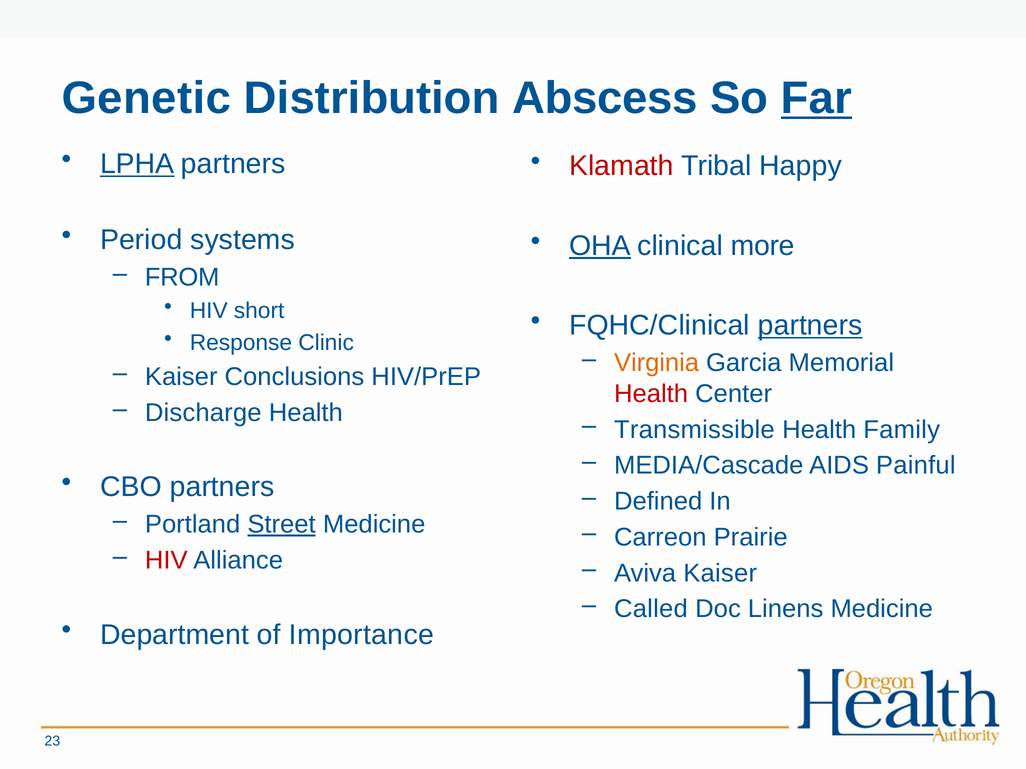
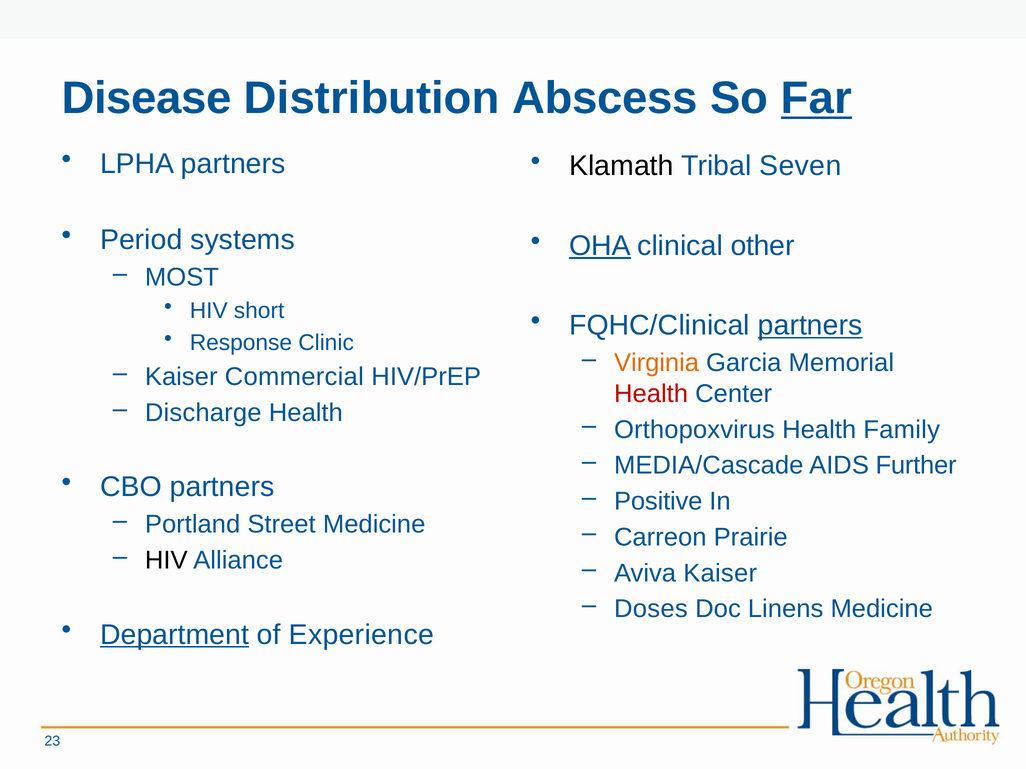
Genetic: Genetic -> Disease
LPHA underline: present -> none
Klamath colour: red -> black
Happy: Happy -> Seven
more: more -> other
FROM: FROM -> MOST
Conclusions: Conclusions -> Commercial
Transmissible: Transmissible -> Orthopoxvirus
Painful: Painful -> Further
Defined: Defined -> Positive
Street underline: present -> none
HIV at (166, 561) colour: red -> black
Called: Called -> Doses
Department underline: none -> present
Importance: Importance -> Experience
